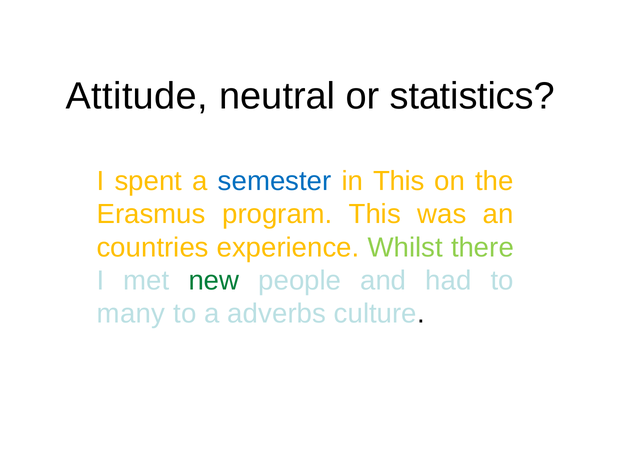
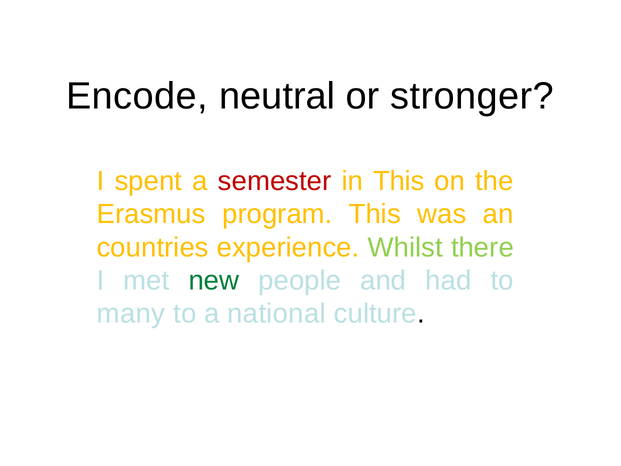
Attitude: Attitude -> Encode
statistics: statistics -> stronger
semester colour: blue -> red
adverbs: adverbs -> national
